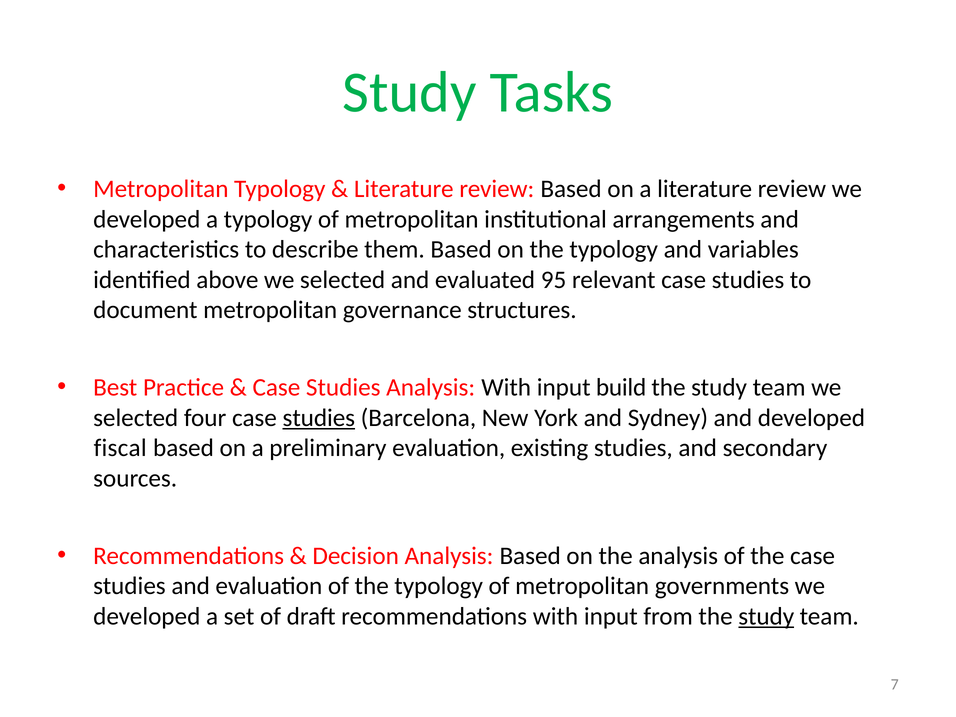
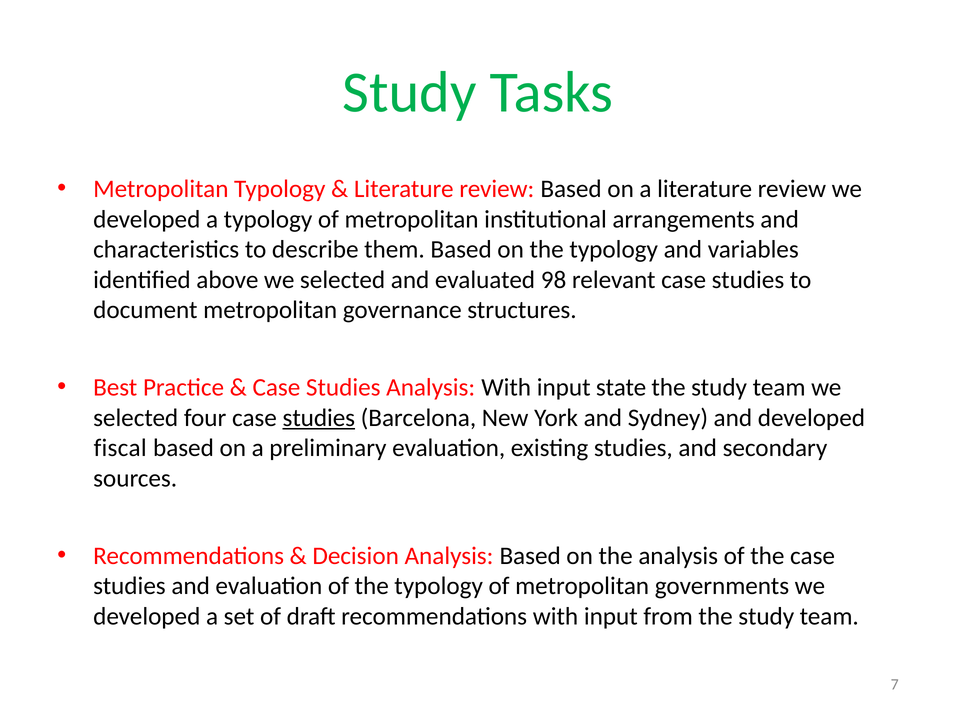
95: 95 -> 98
build: build -> state
study at (766, 616) underline: present -> none
